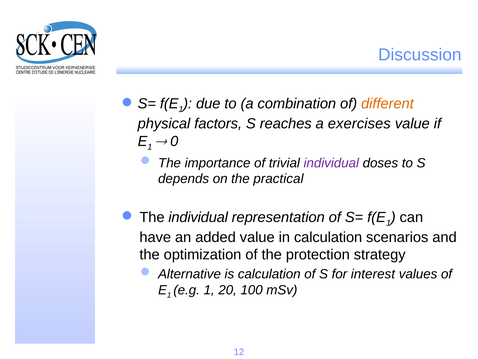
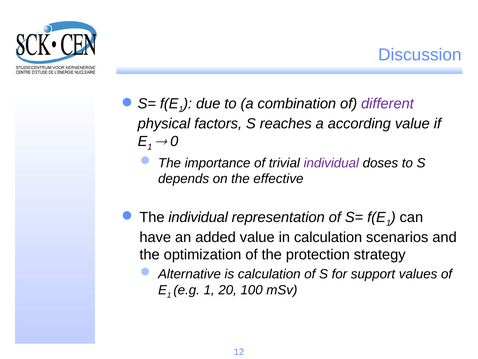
different colour: orange -> purple
exercises: exercises -> according
practical: practical -> effective
interest: interest -> support
